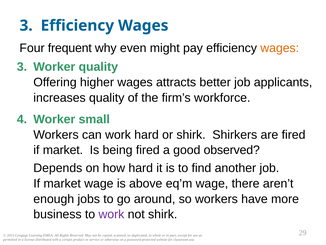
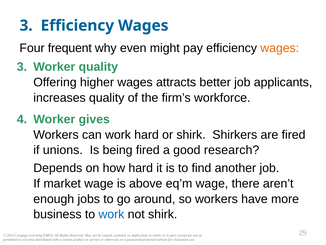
small: small -> gives
market at (63, 150): market -> unions
observed: observed -> research
work at (111, 214) colour: purple -> blue
